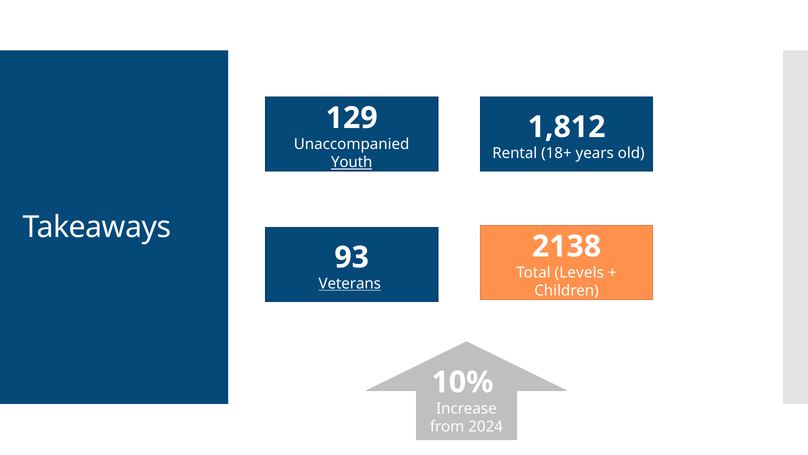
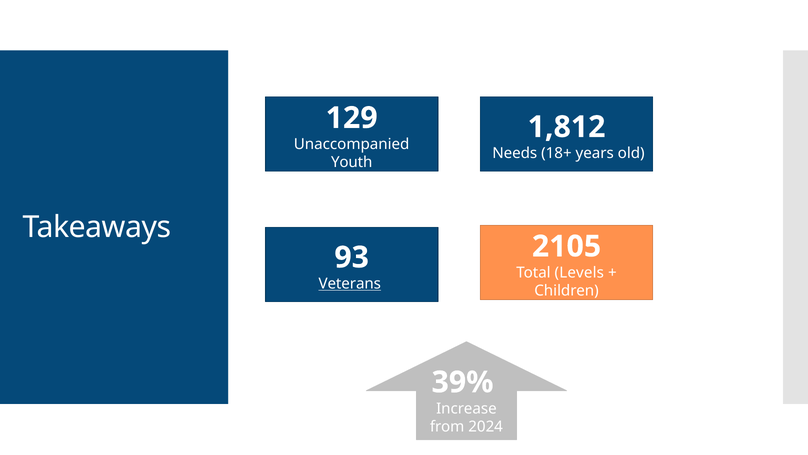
Rental: Rental -> Needs
Youth underline: present -> none
2138: 2138 -> 2105
10%: 10% -> 39%
